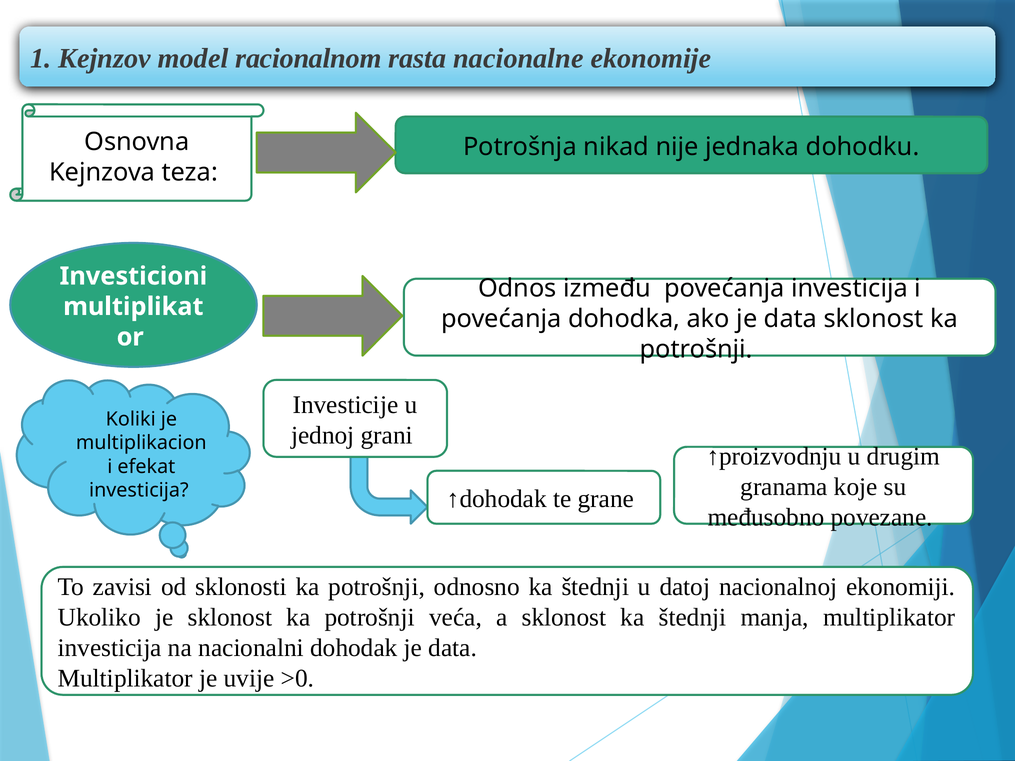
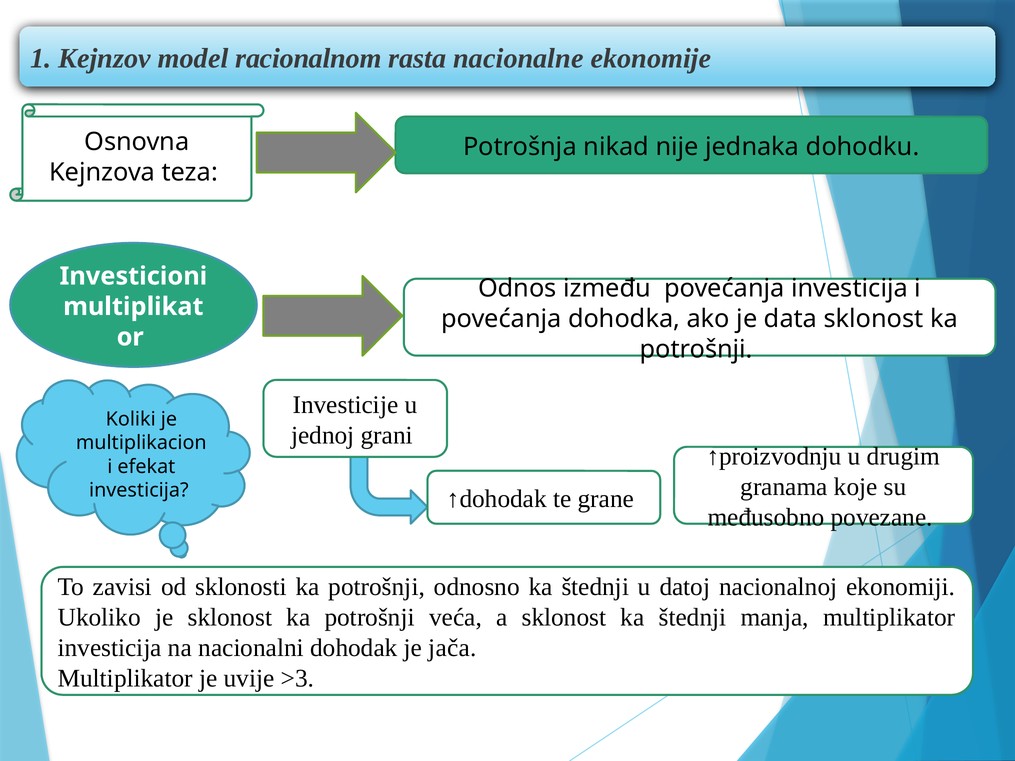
dohodak je data: data -> jača
>0: >0 -> >3
